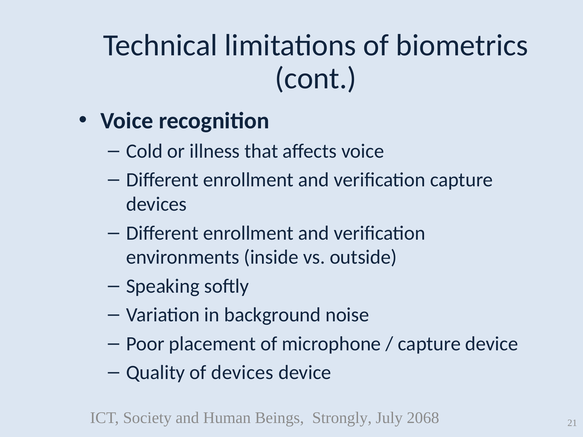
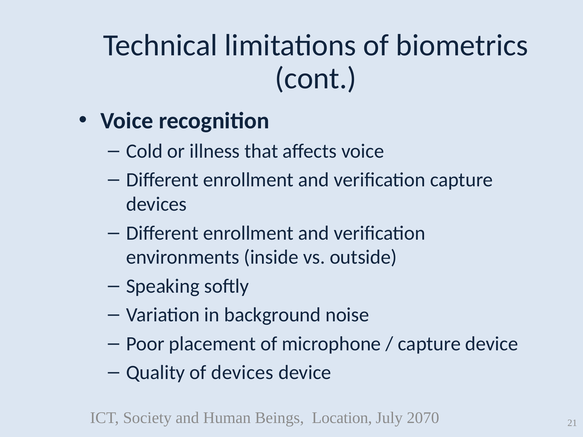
Strongly: Strongly -> Location
2068: 2068 -> 2070
